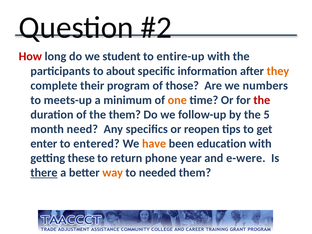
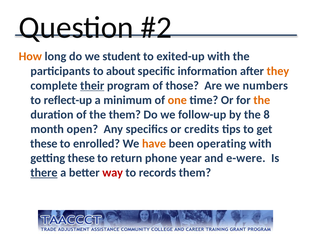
How colour: red -> orange
entire-up: entire-up -> exited-up
their underline: none -> present
meets-up: meets-up -> reflect-up
the at (262, 100) colour: red -> orange
5: 5 -> 8
need: need -> open
reopen: reopen -> credits
enter at (44, 144): enter -> these
entered: entered -> enrolled
education: education -> operating
way colour: orange -> red
needed: needed -> records
